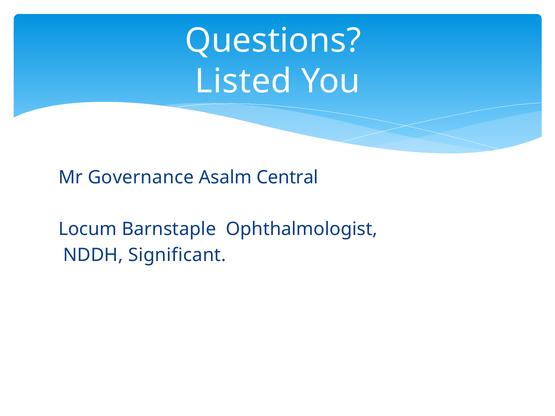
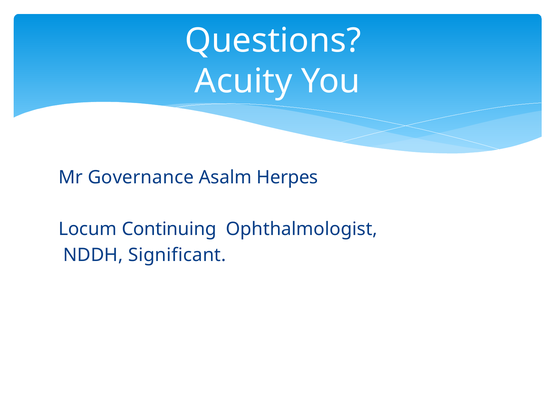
Listed: Listed -> Acuity
Central: Central -> Herpes
Barnstaple: Barnstaple -> Continuing
